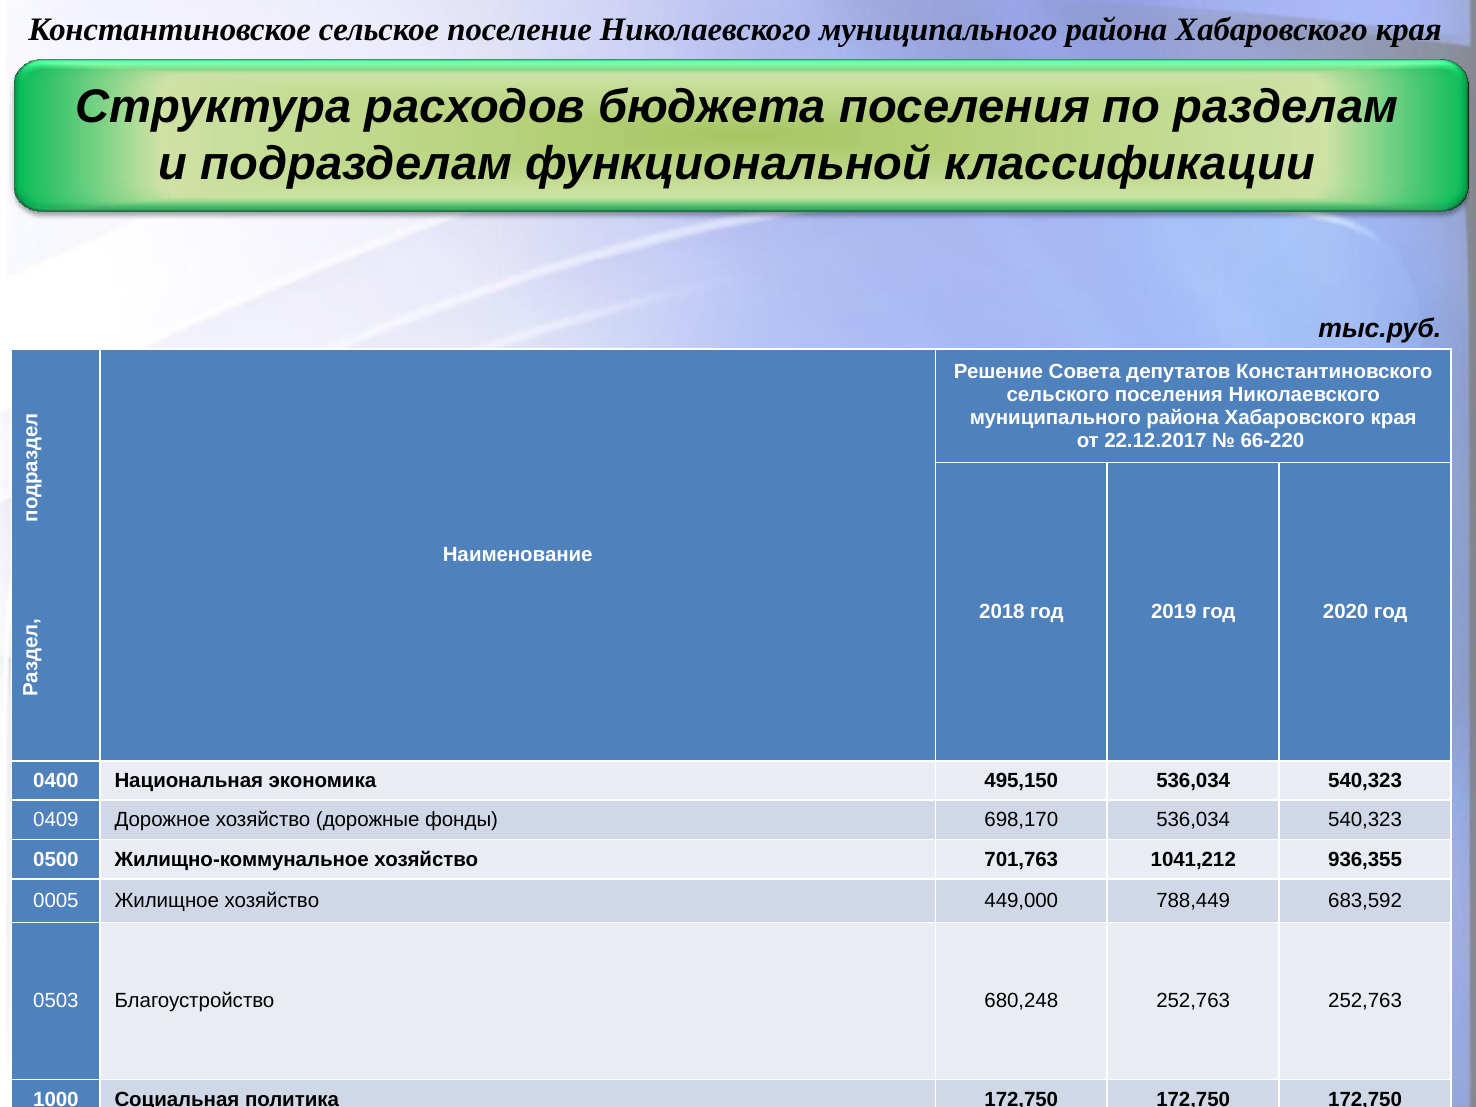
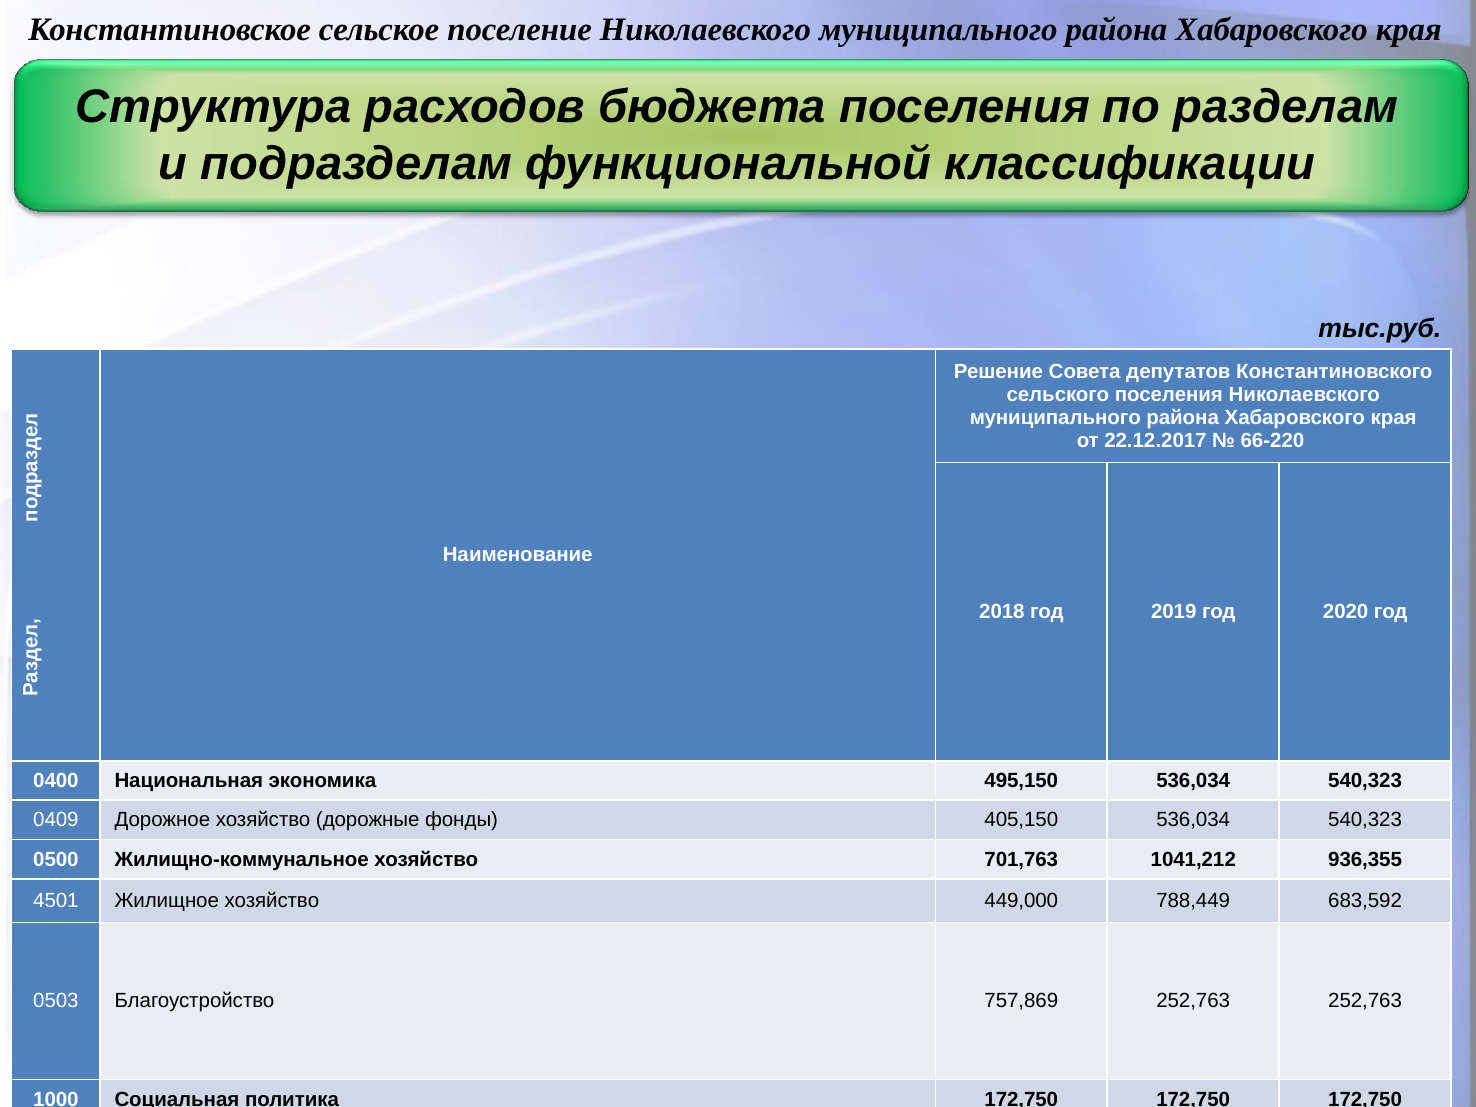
698,170: 698,170 -> 405,150
0005: 0005 -> 4501
680,248: 680,248 -> 757,869
